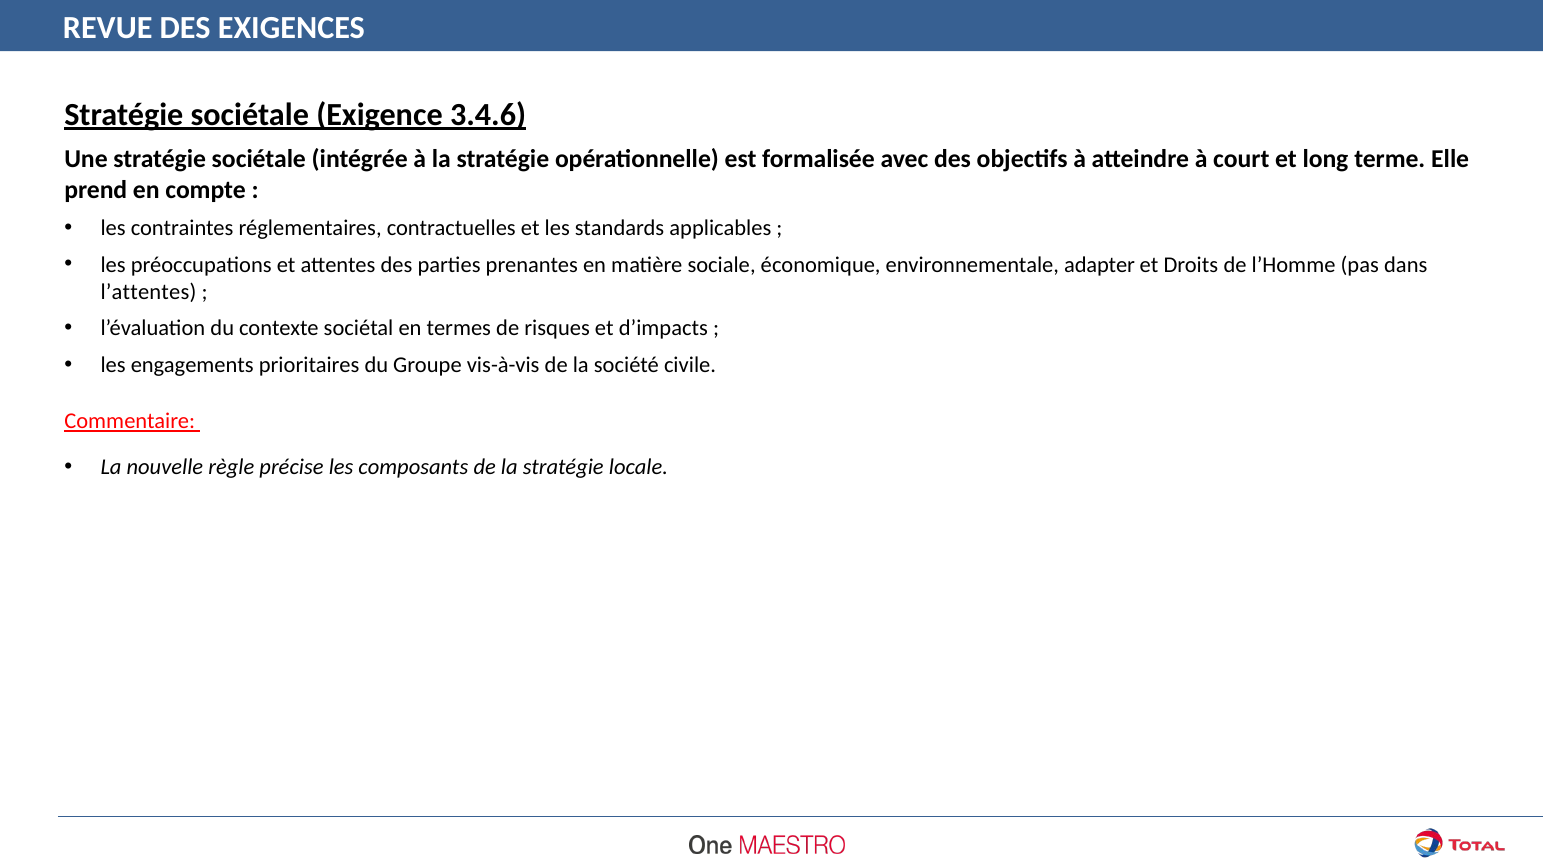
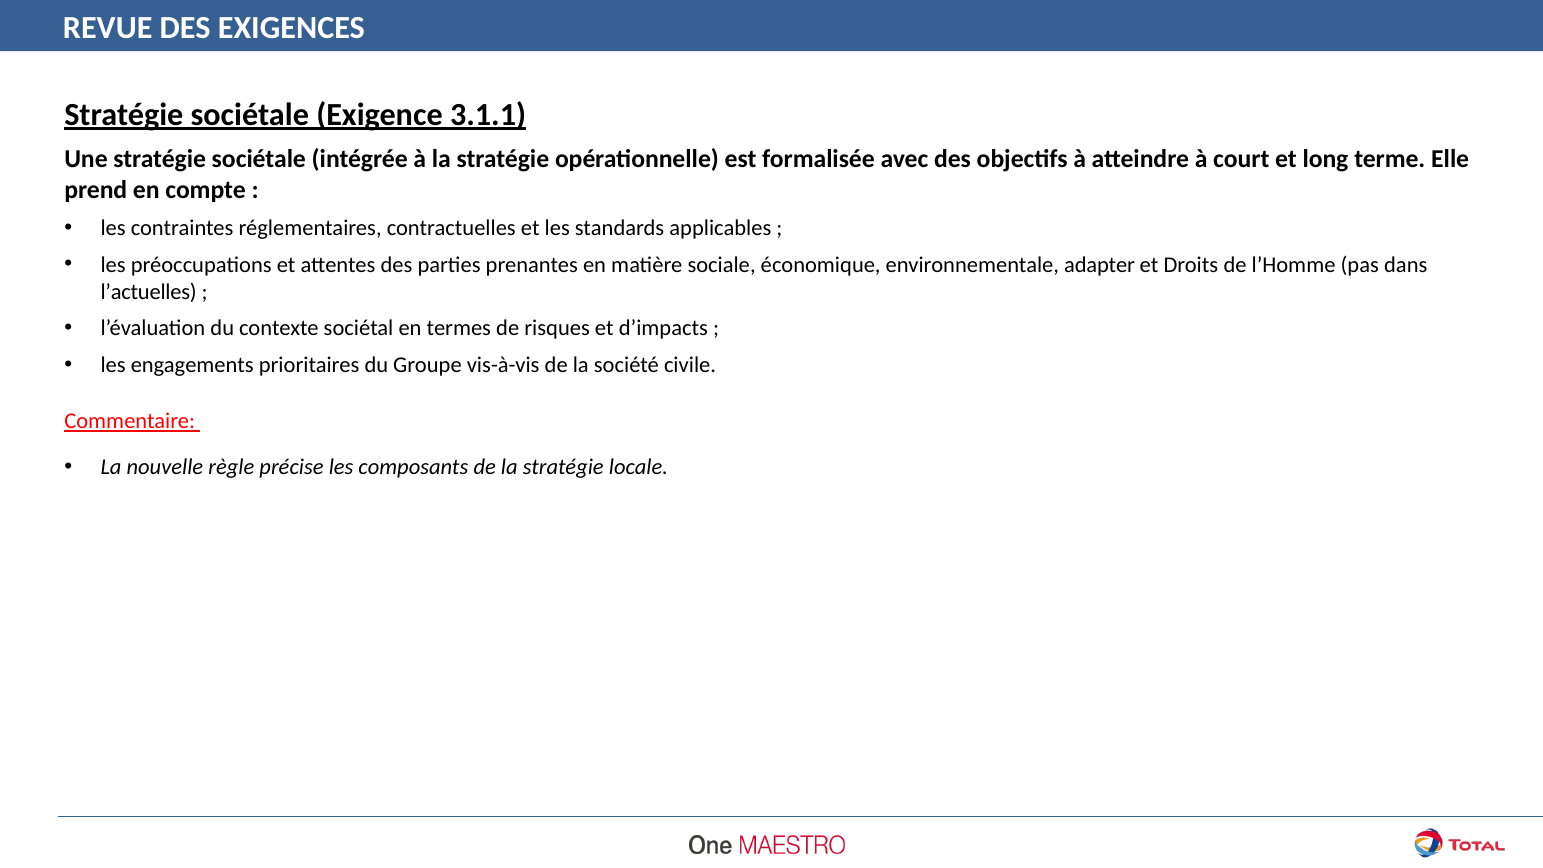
3.4.6: 3.4.6 -> 3.1.1
l’attentes: l’attentes -> l’actuelles
